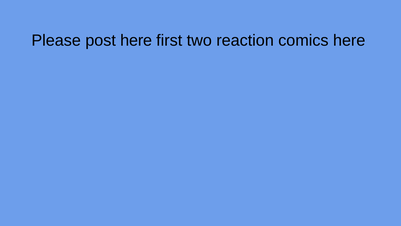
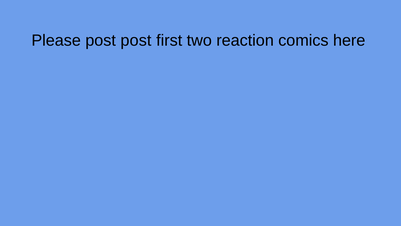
post here: here -> post
